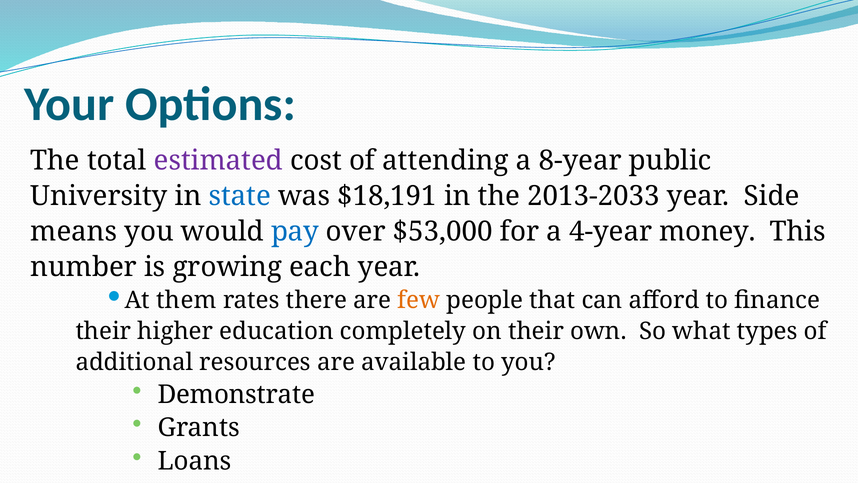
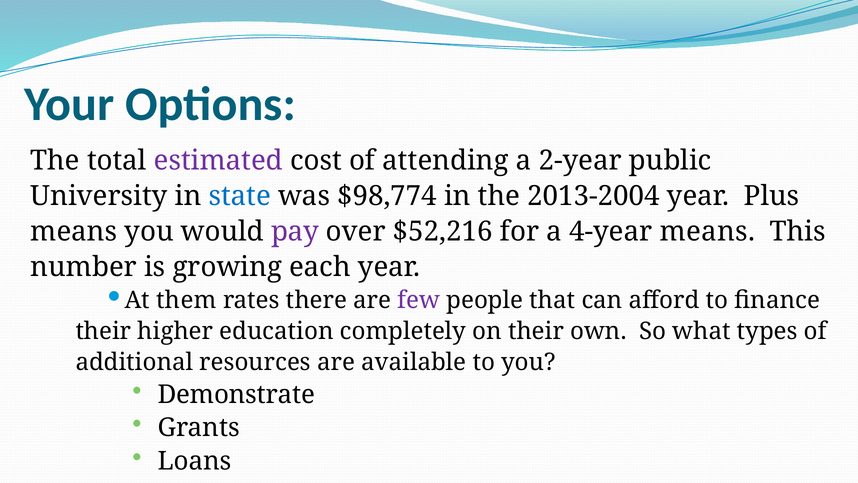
8-year: 8-year -> 2-year
$18,191: $18,191 -> $98,774
2013-2033: 2013-2033 -> 2013-2004
Side: Side -> Plus
pay colour: blue -> purple
$53,000: $53,000 -> $52,216
4-year money: money -> means
few colour: orange -> purple
